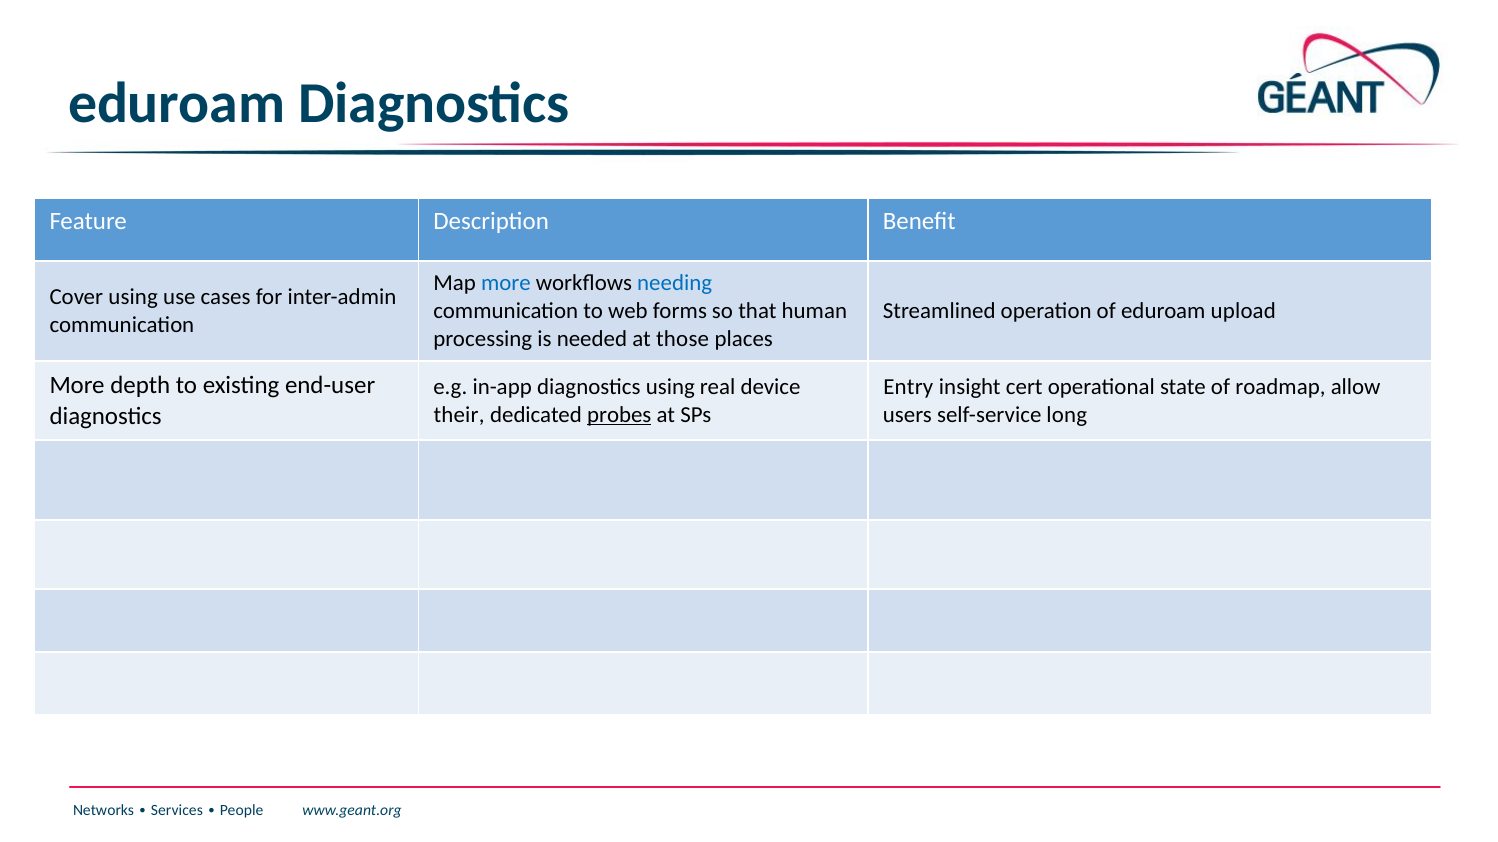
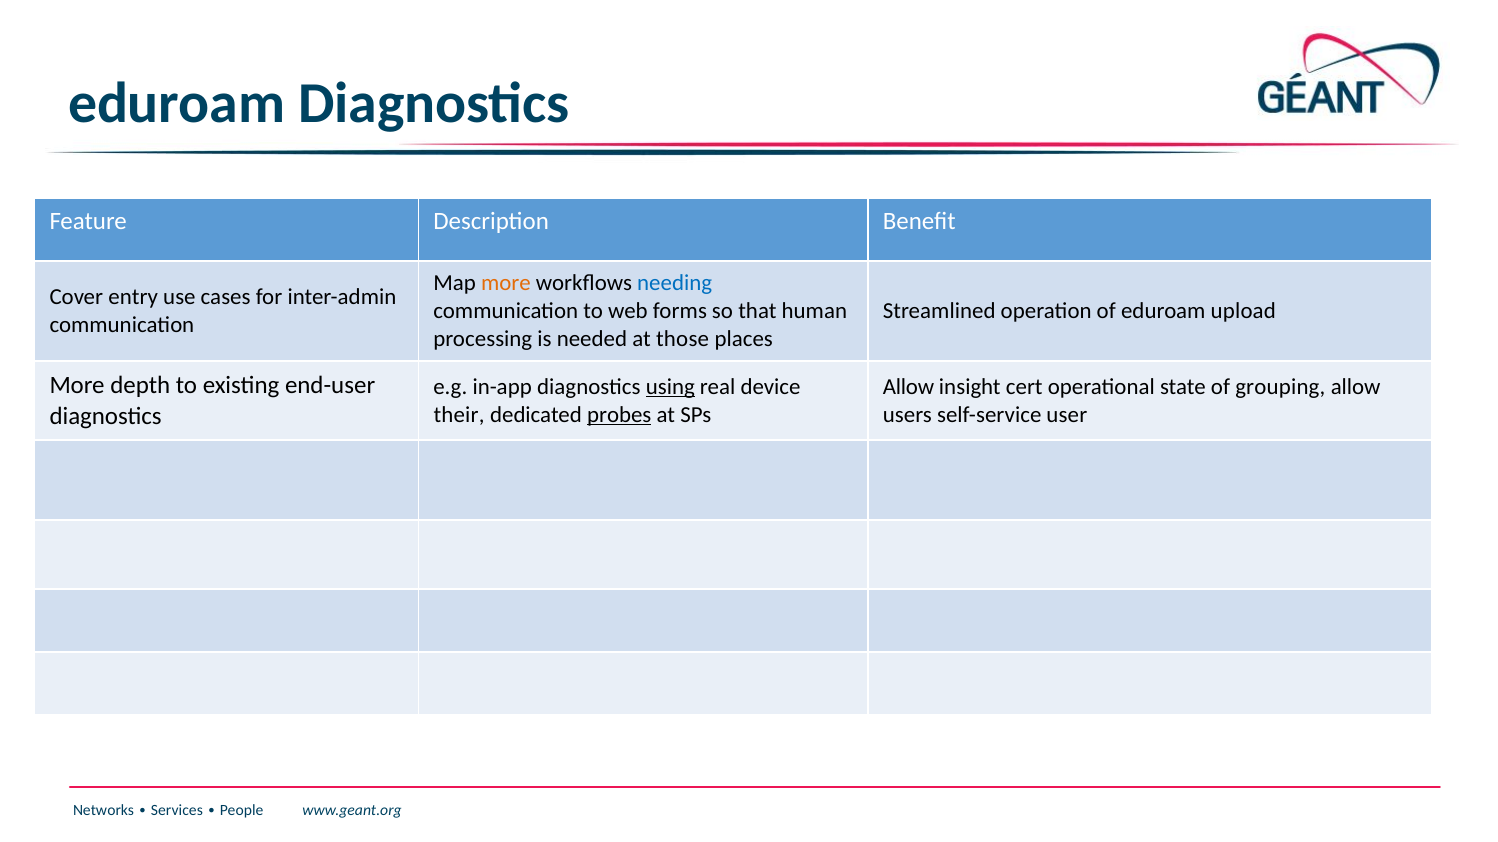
more at (506, 283) colour: blue -> orange
Cover using: using -> entry
using at (670, 387) underline: none -> present
Entry at (908, 387): Entry -> Allow
roadmap: roadmap -> grouping
long: long -> user
